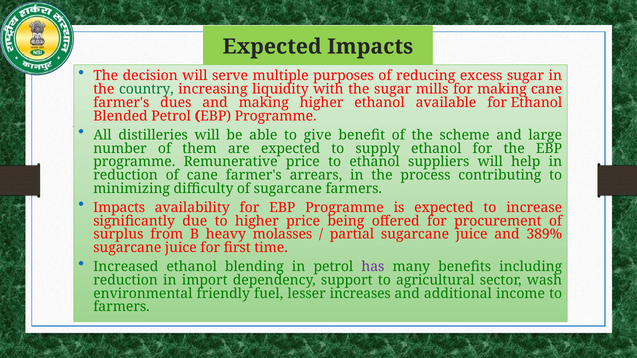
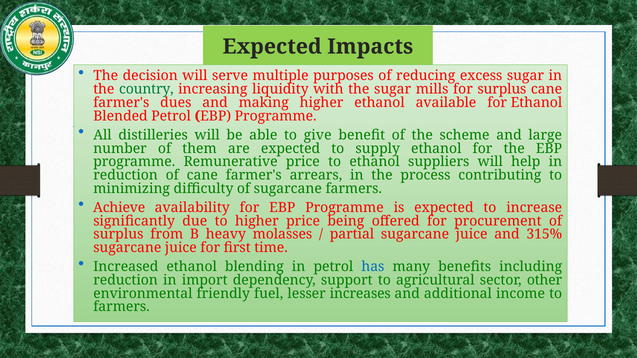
for making: making -> surplus
Impacts at (119, 208): Impacts -> Achieve
389%: 389% -> 315%
has colour: purple -> blue
wash: wash -> other
